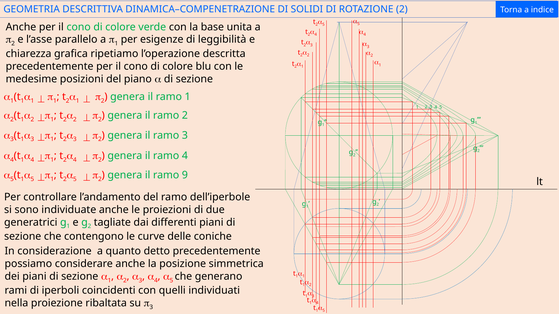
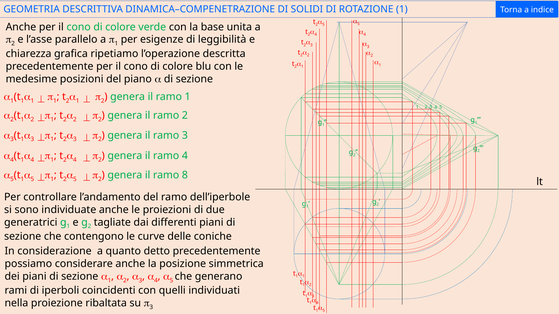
ROTAZIONE 2: 2 -> 1
9: 9 -> 8
